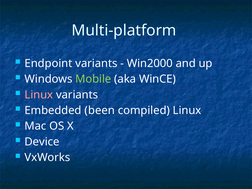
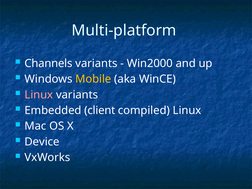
Endpoint: Endpoint -> Channels
Mobile colour: light green -> yellow
been: been -> client
